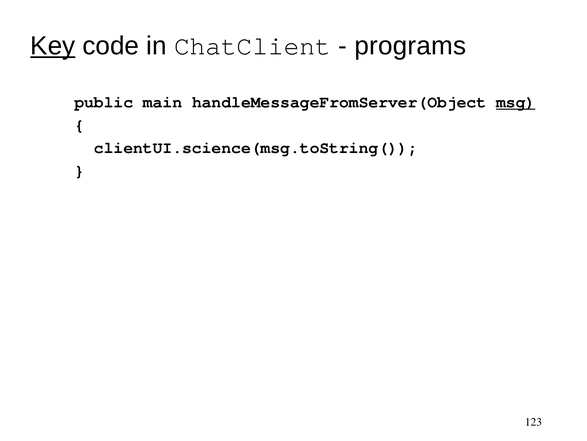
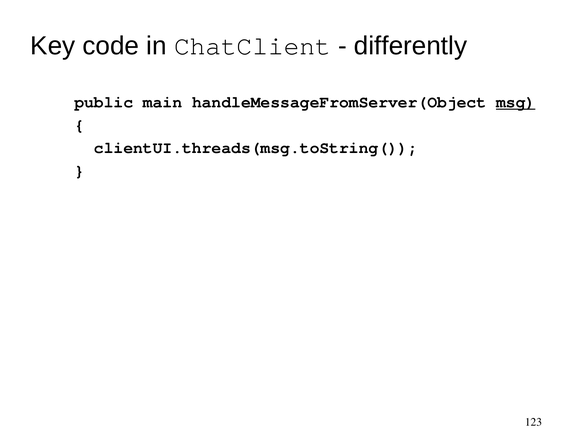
Key underline: present -> none
programs: programs -> differently
clientUI.science(msg.toString(: clientUI.science(msg.toString( -> clientUI.threads(msg.toString(
